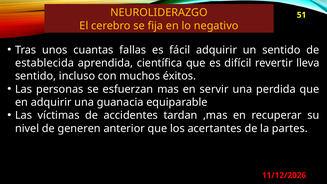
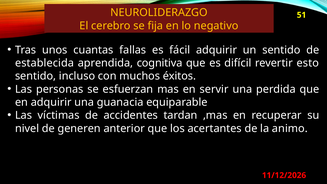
científica: científica -> cognitiva
lleva: lleva -> esto
partes: partes -> animo
